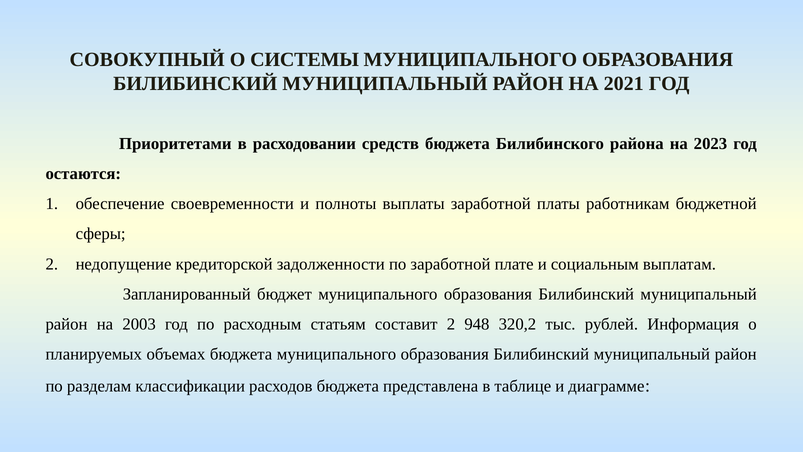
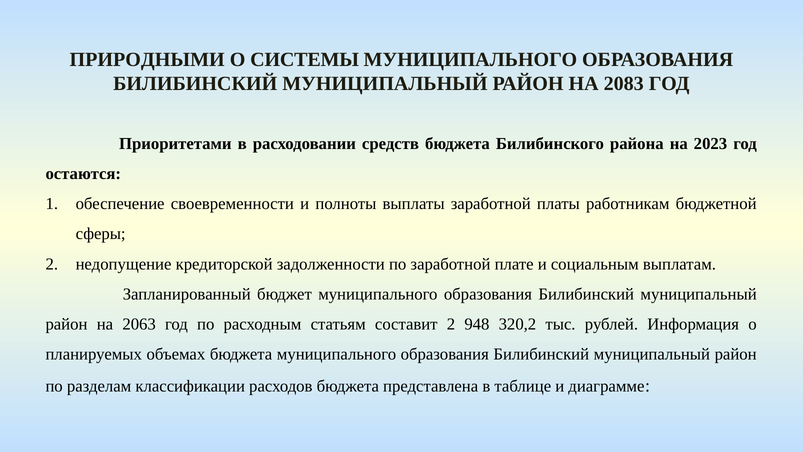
СОВОКУПНЫЙ: СОВОКУПНЫЙ -> ПРИРОДНЫМИ
2021: 2021 -> 2083
2003: 2003 -> 2063
